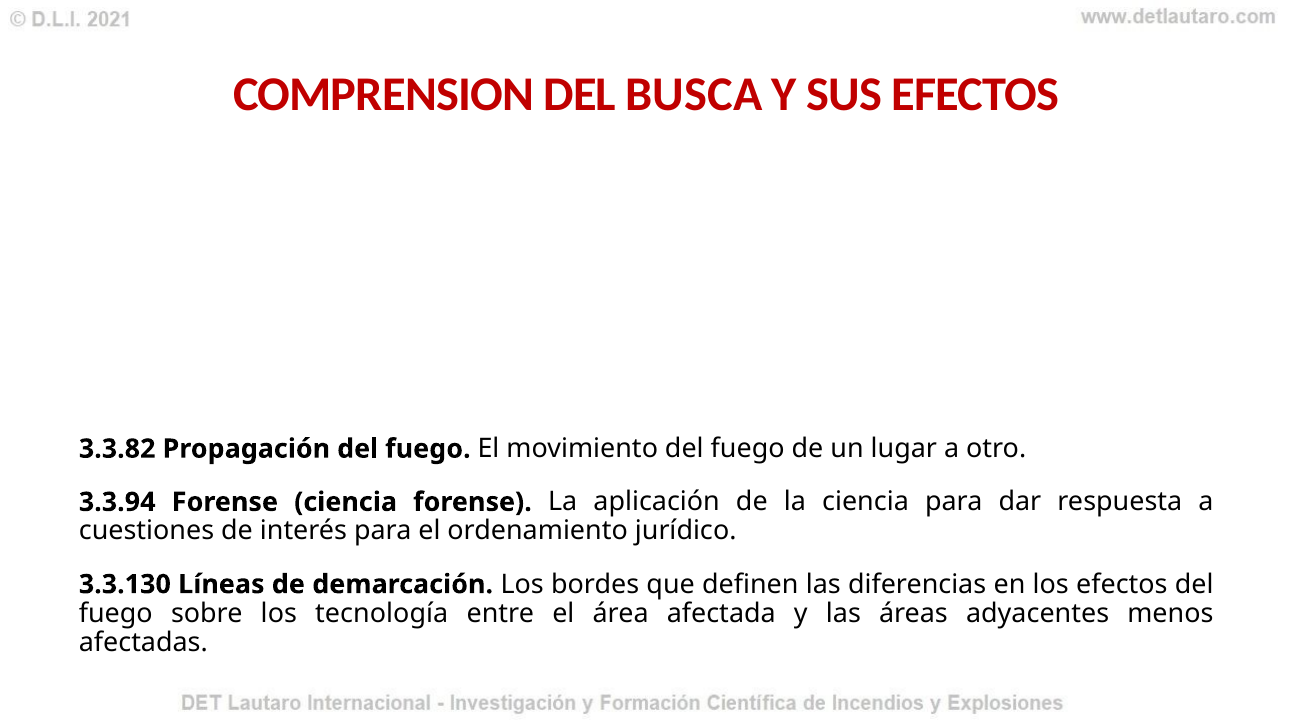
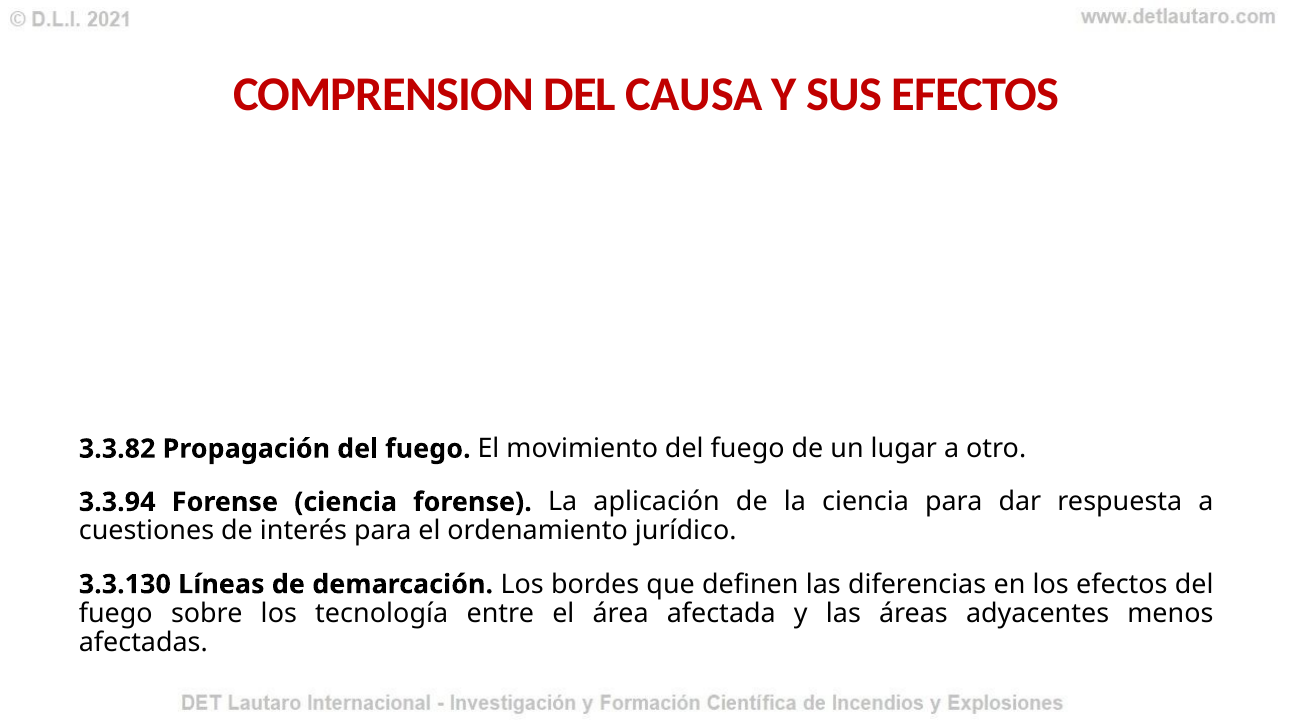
BUSCA: BUSCA -> CAUSA
